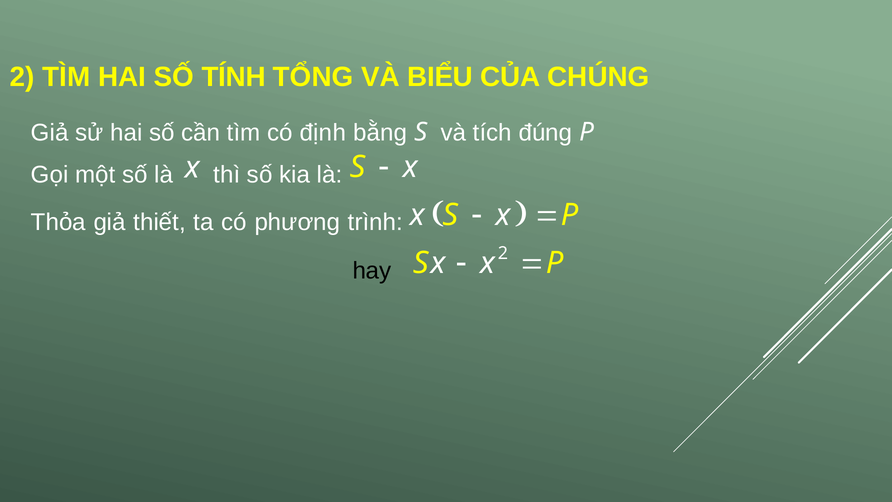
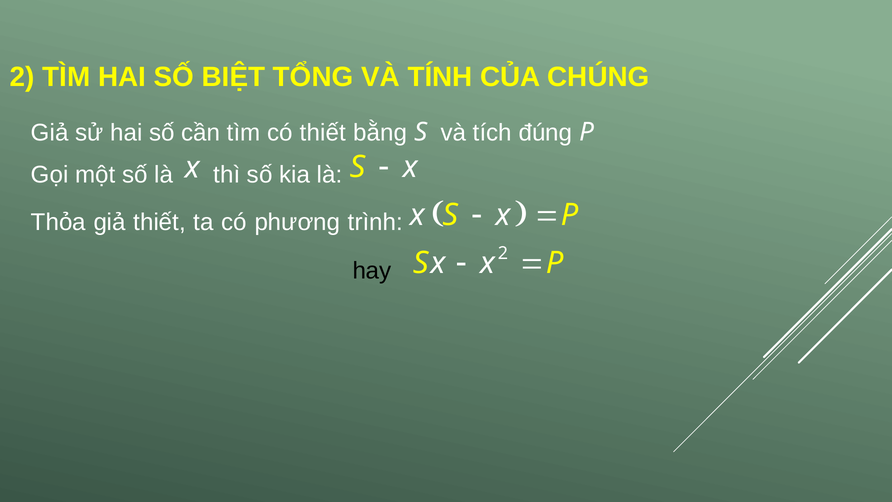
TÍNH: TÍNH -> BIỆT
BIỂU: BIỂU -> TÍNH
có định: định -> thiết
